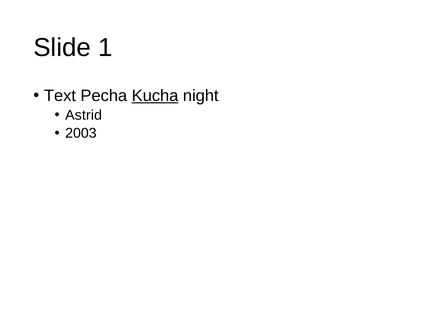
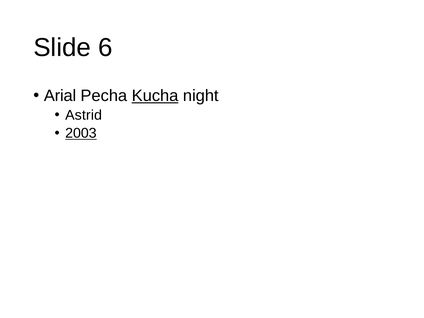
1: 1 -> 6
Text: Text -> Arial
2003 underline: none -> present
